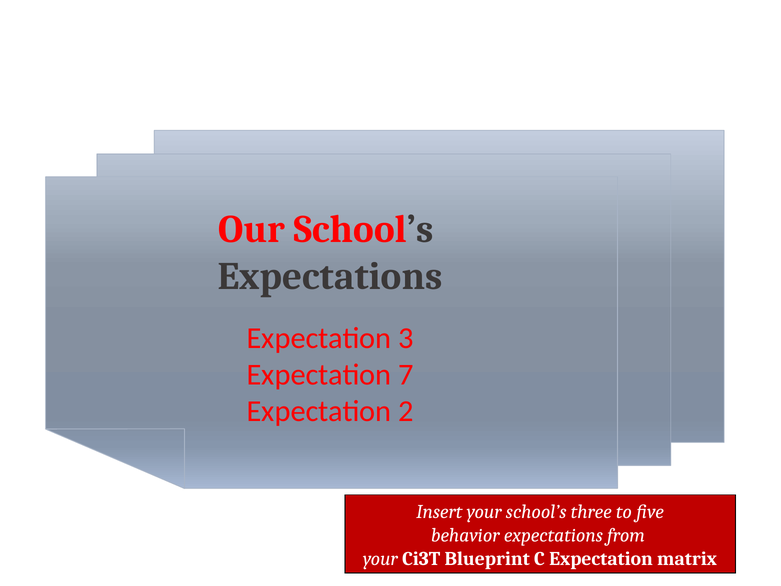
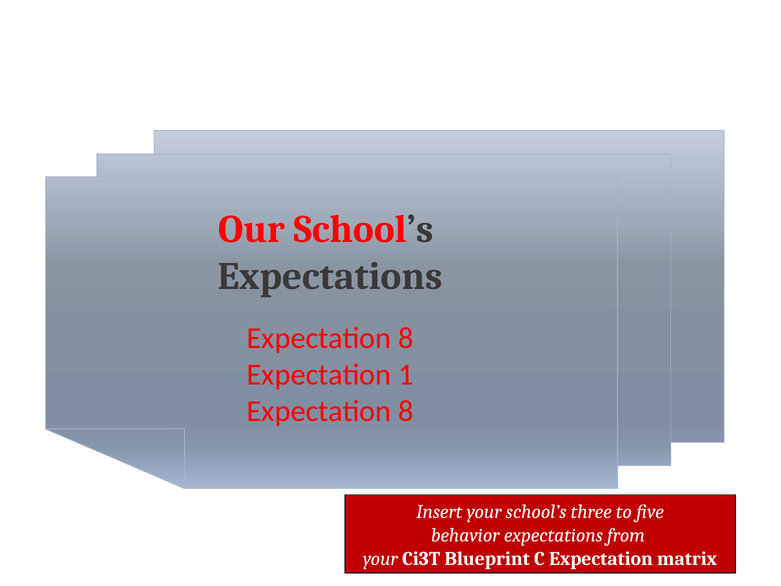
3 at (406, 338): 3 -> 8
7: 7 -> 1
2 at (406, 411): 2 -> 8
